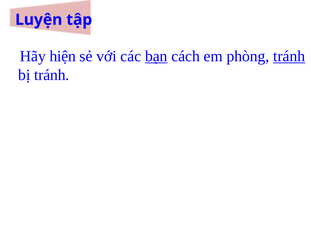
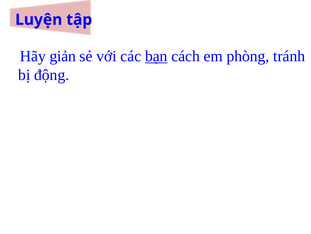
hiện: hiện -> giản
tránh at (289, 56) underline: present -> none
bị tránh: tránh -> động
